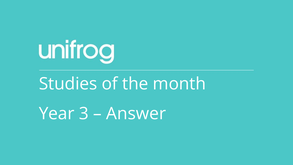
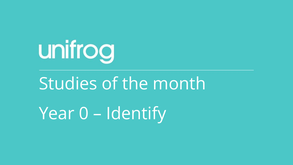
3: 3 -> 0
Answer: Answer -> Identify
